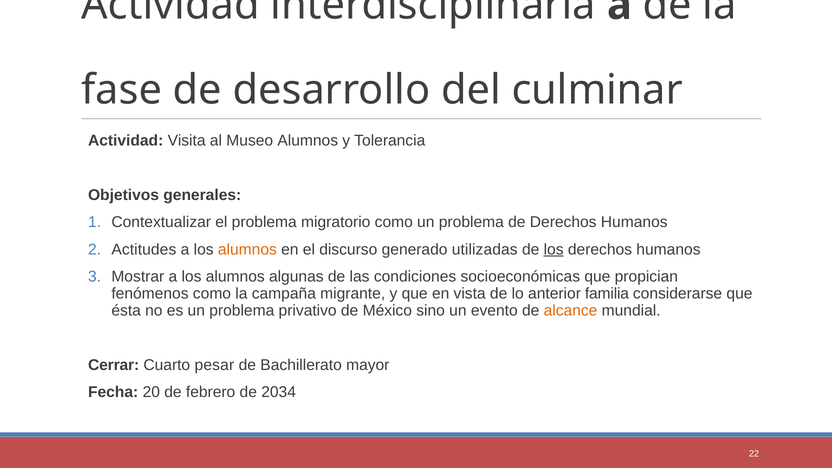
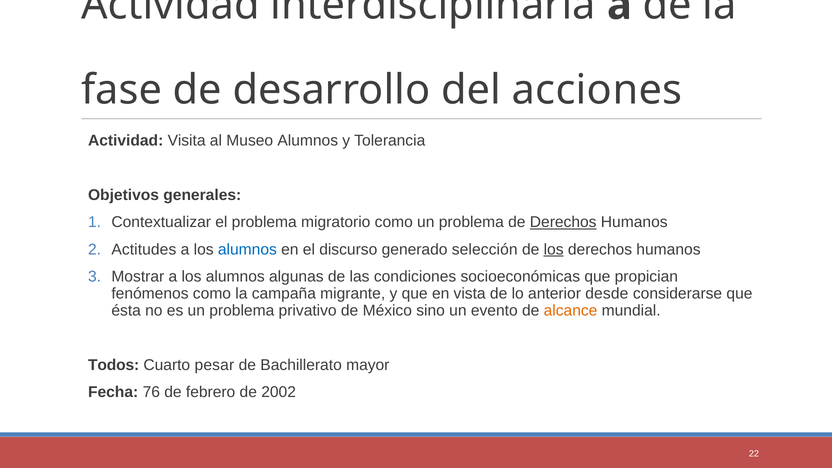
culminar: culminar -> acciones
Derechos at (563, 222) underline: none -> present
alumnos at (247, 249) colour: orange -> blue
utilizadas: utilizadas -> selección
familia: familia -> desde
Cerrar: Cerrar -> Todos
20: 20 -> 76
2034: 2034 -> 2002
